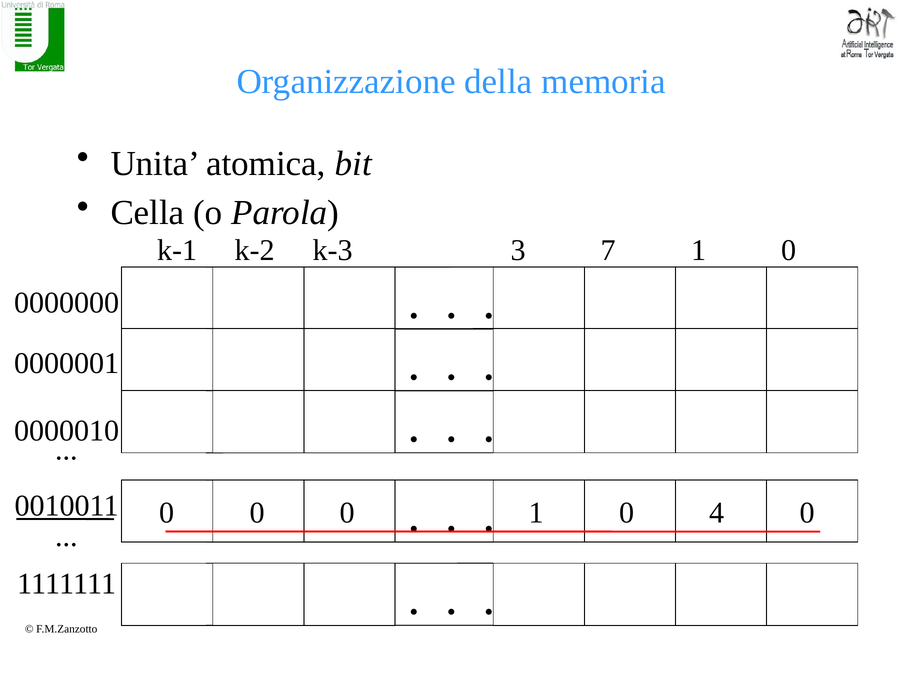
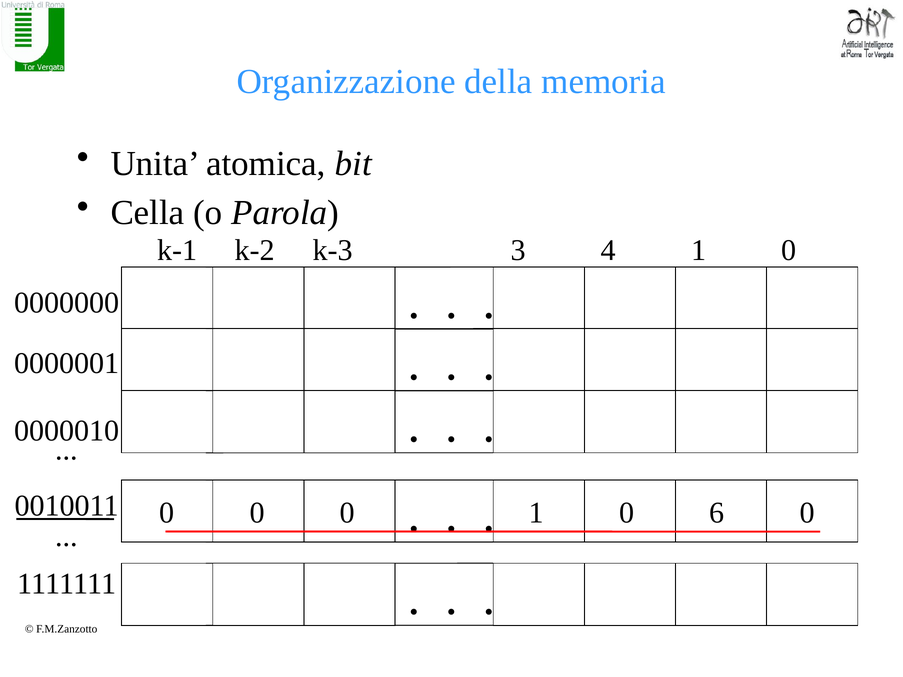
7: 7 -> 4
4: 4 -> 6
